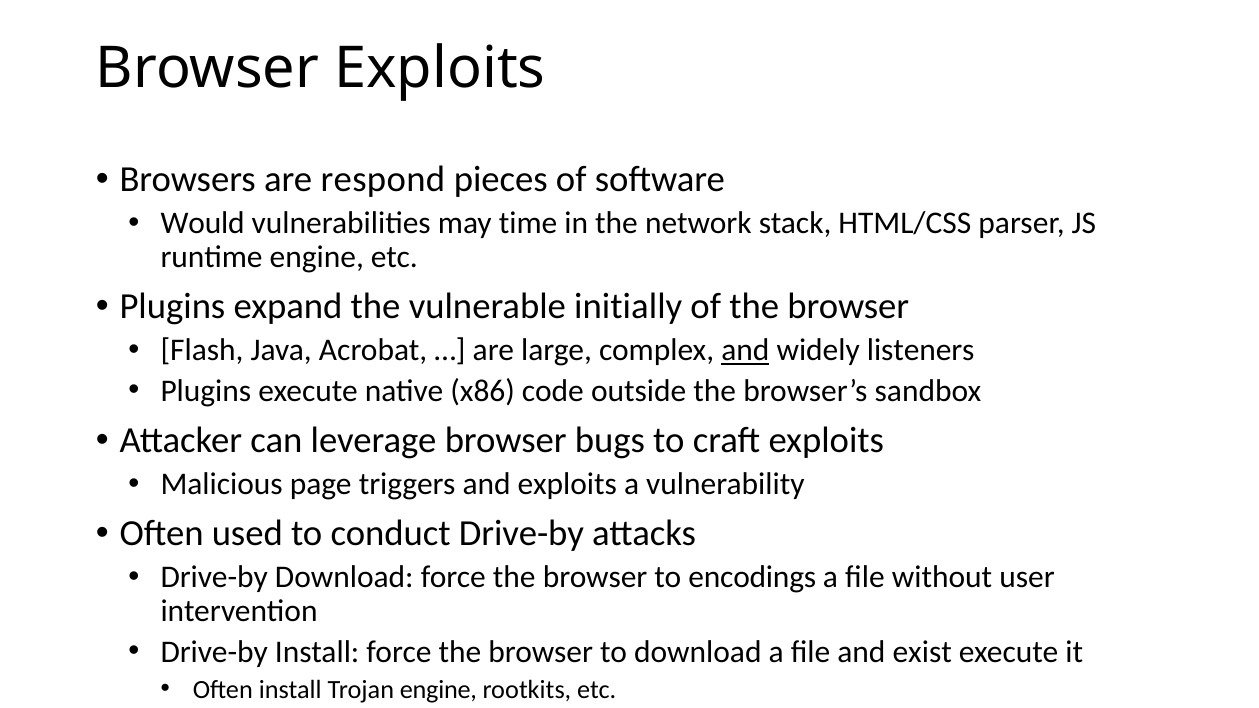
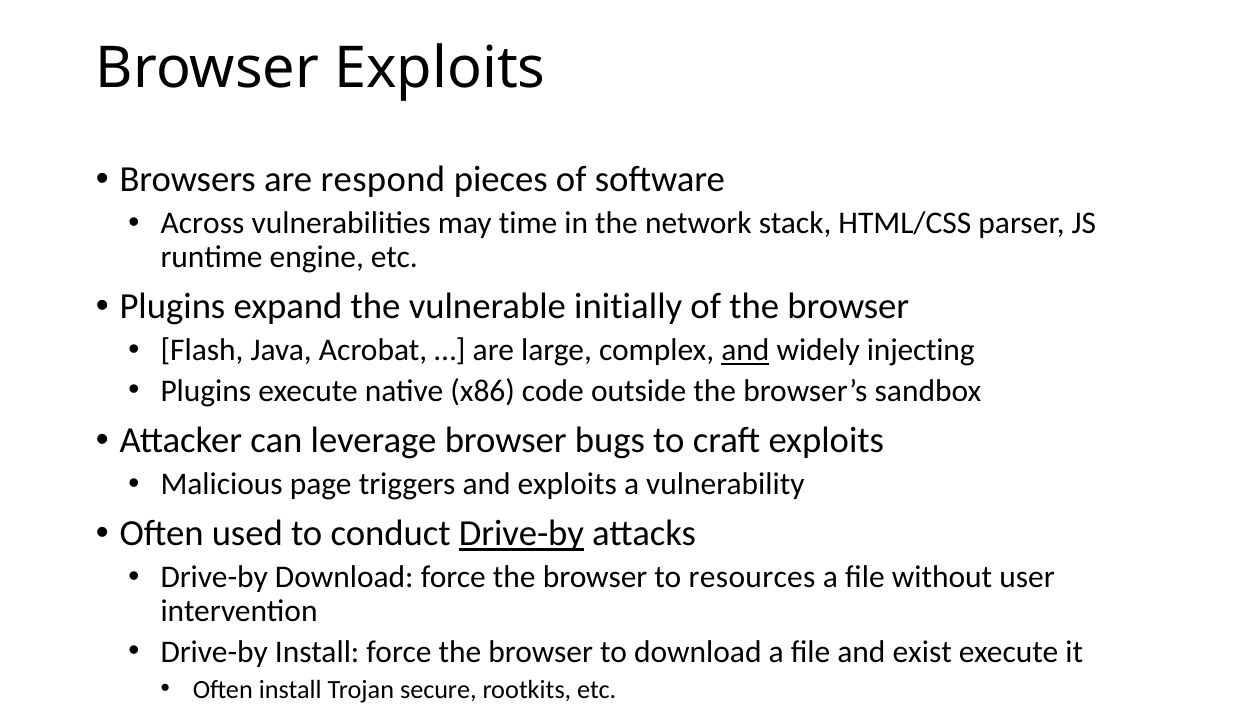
Would: Would -> Across
listeners: listeners -> injecting
Drive-by at (521, 534) underline: none -> present
encodings: encodings -> resources
Trojan engine: engine -> secure
